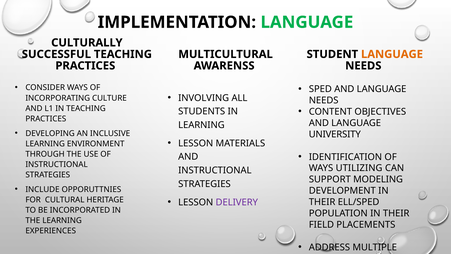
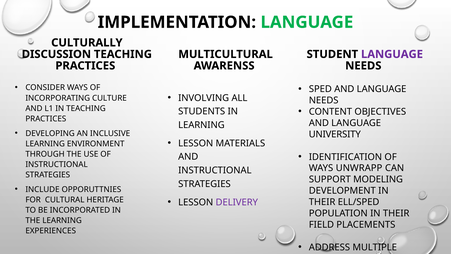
SUCCESSFUL: SUCCESSFUL -> DISCUSSION
LANGUAGE at (392, 54) colour: orange -> purple
UTILIZING: UTILIZING -> UNWRAPP
